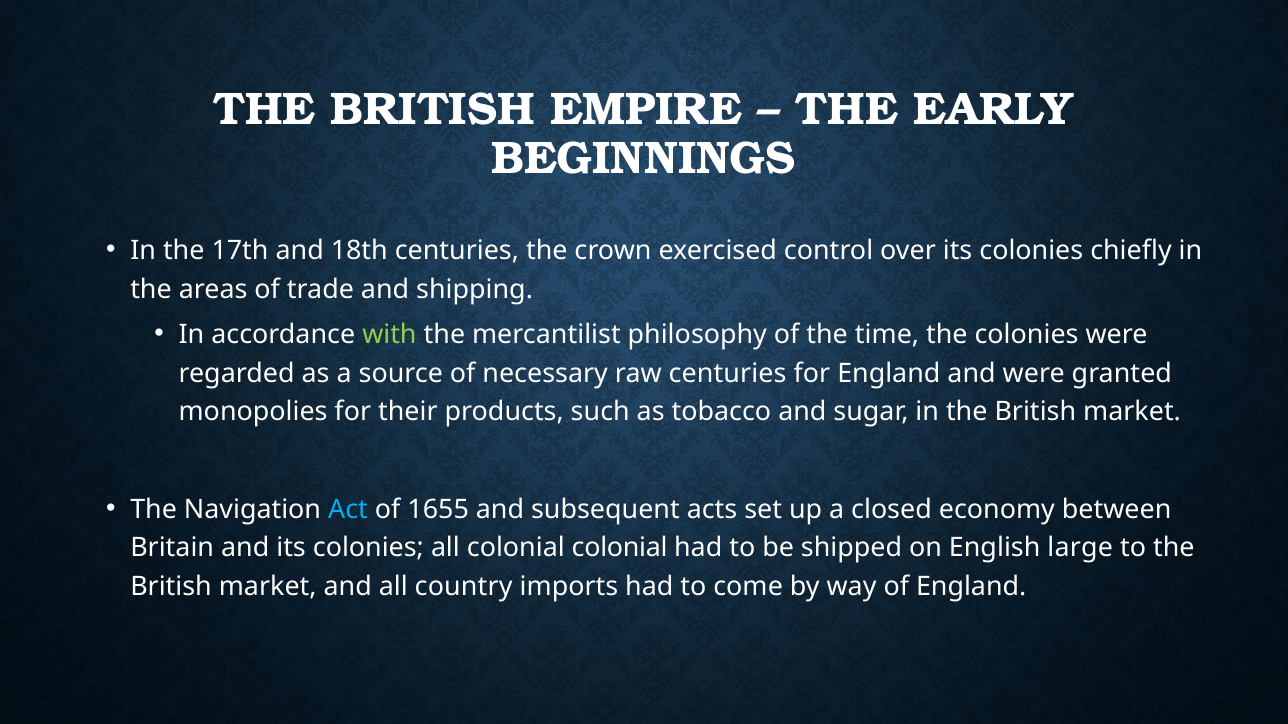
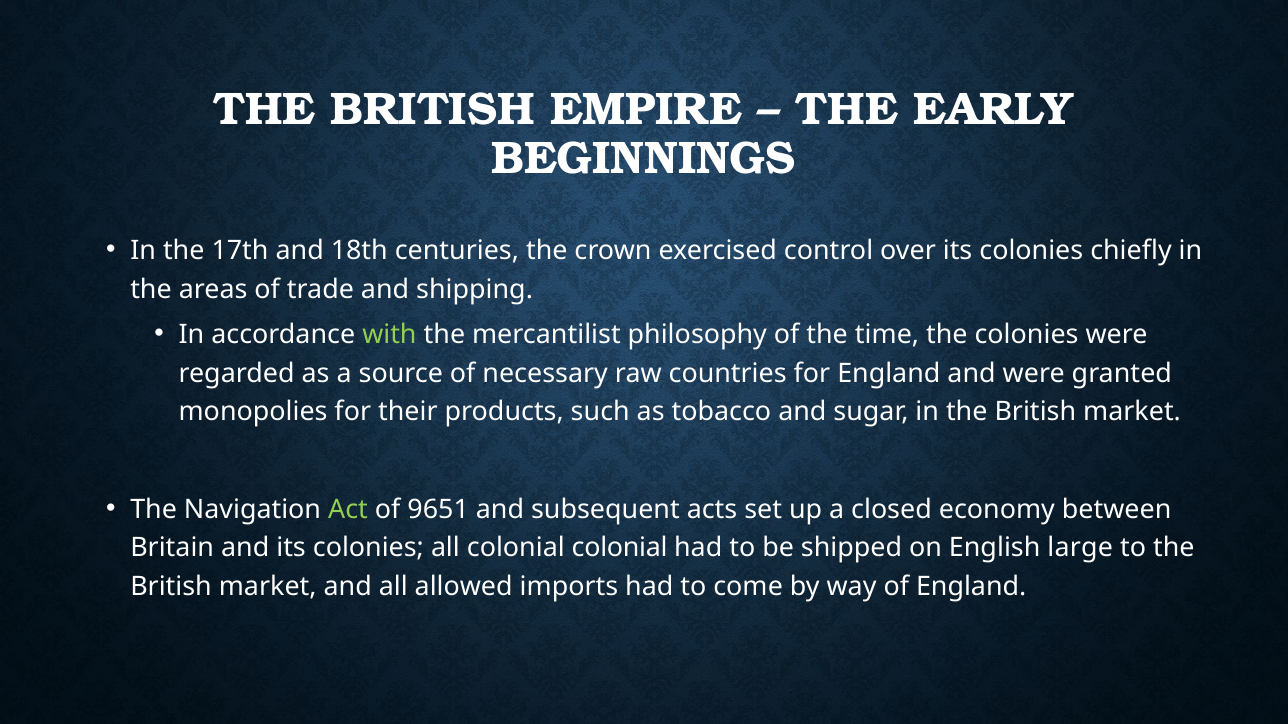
raw centuries: centuries -> countries
Act colour: light blue -> light green
1655: 1655 -> 9651
country: country -> allowed
